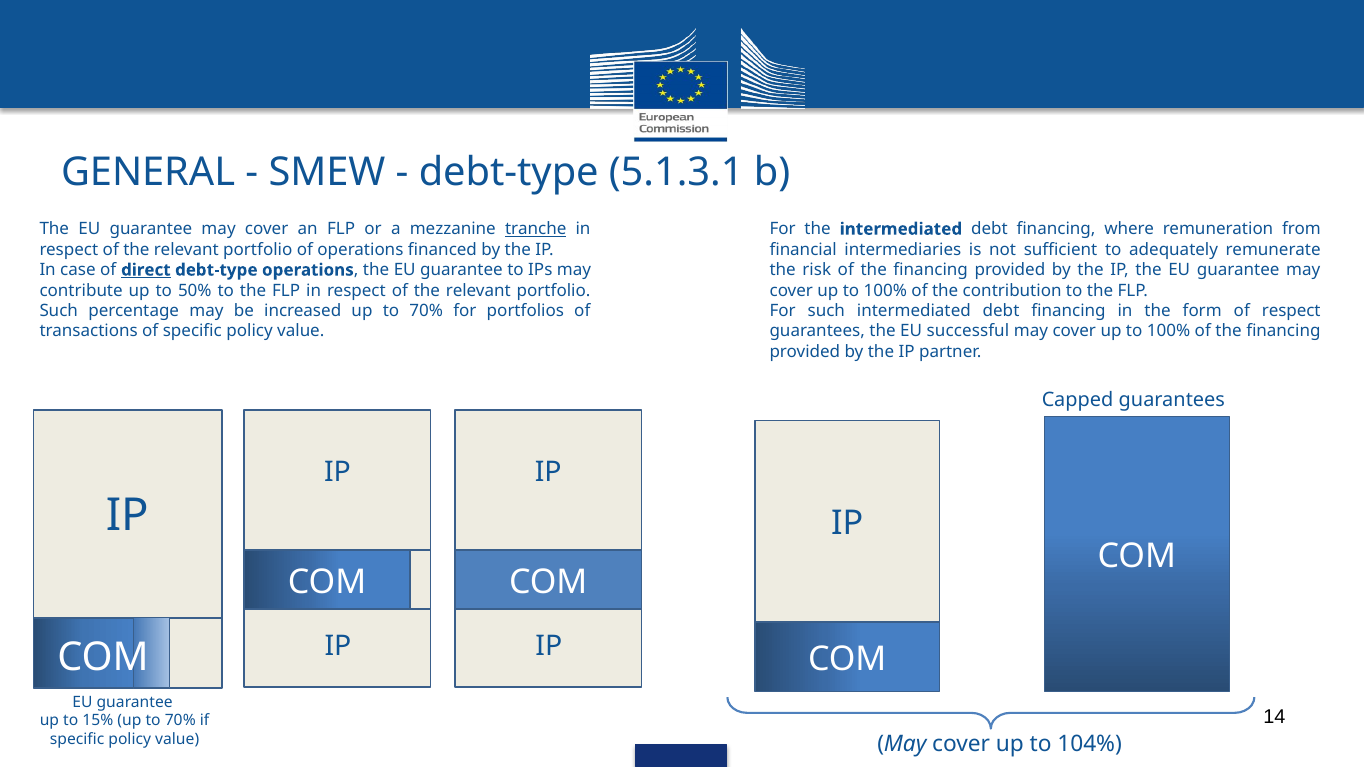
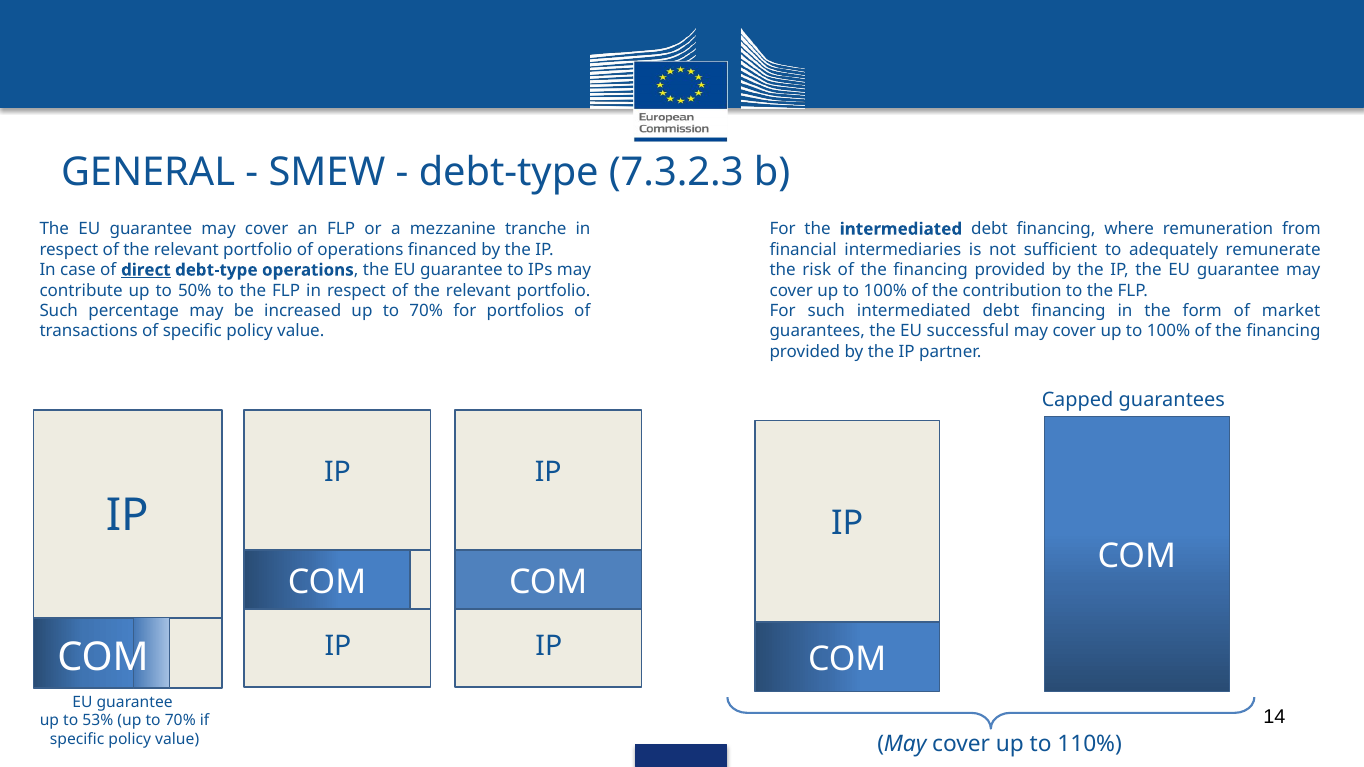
5.1.3.1: 5.1.3.1 -> 7.3.2.3
tranche underline: present -> none
of respect: respect -> market
15%: 15% -> 53%
104%: 104% -> 110%
